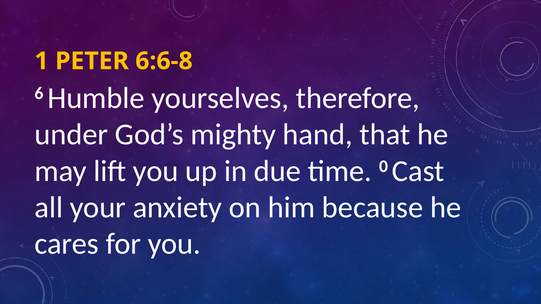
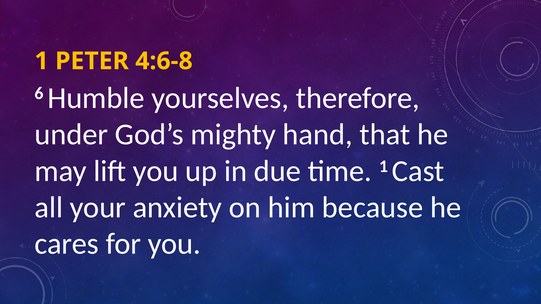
6:6-8: 6:6-8 -> 4:6-8
time 0: 0 -> 1
